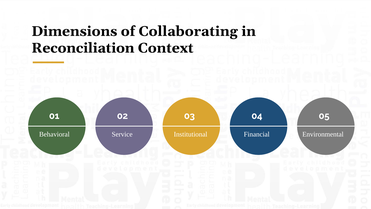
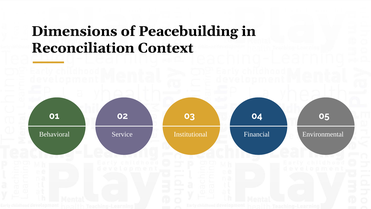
Collaborating: Collaborating -> Peacebuilding
